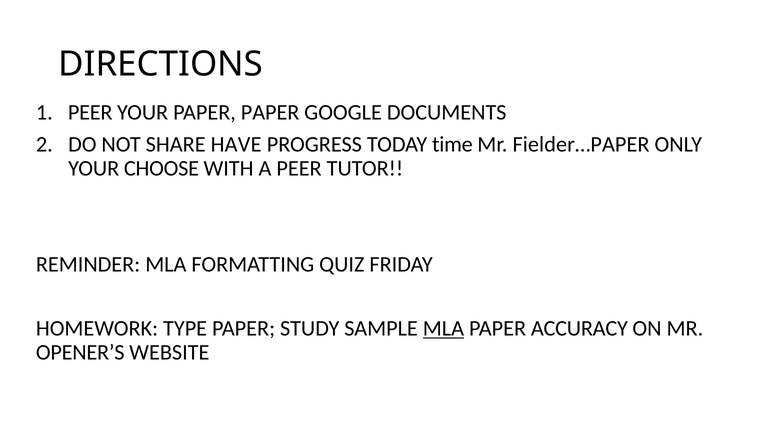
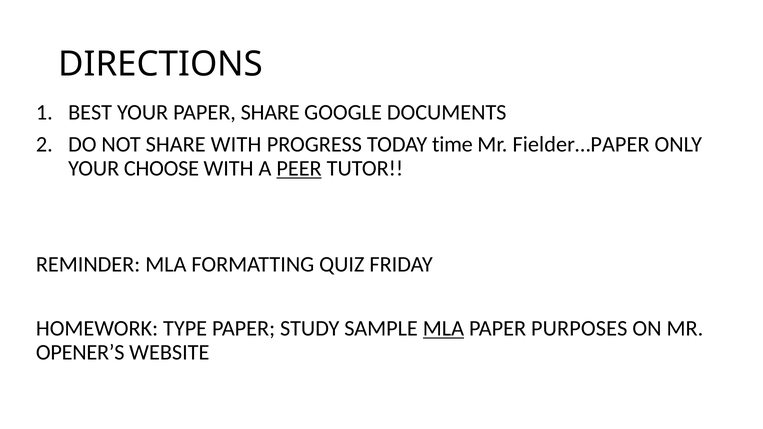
PEER at (90, 113): PEER -> BEST
PAPER PAPER: PAPER -> SHARE
SHARE HAVE: HAVE -> WITH
PEER at (299, 169) underline: none -> present
ACCURACY: ACCURACY -> PURPOSES
